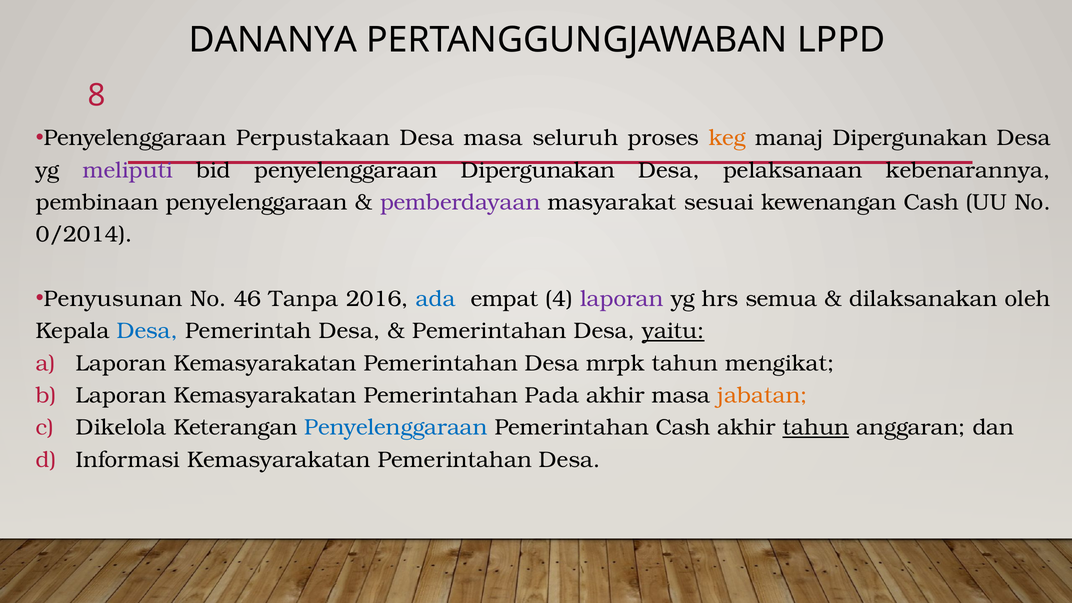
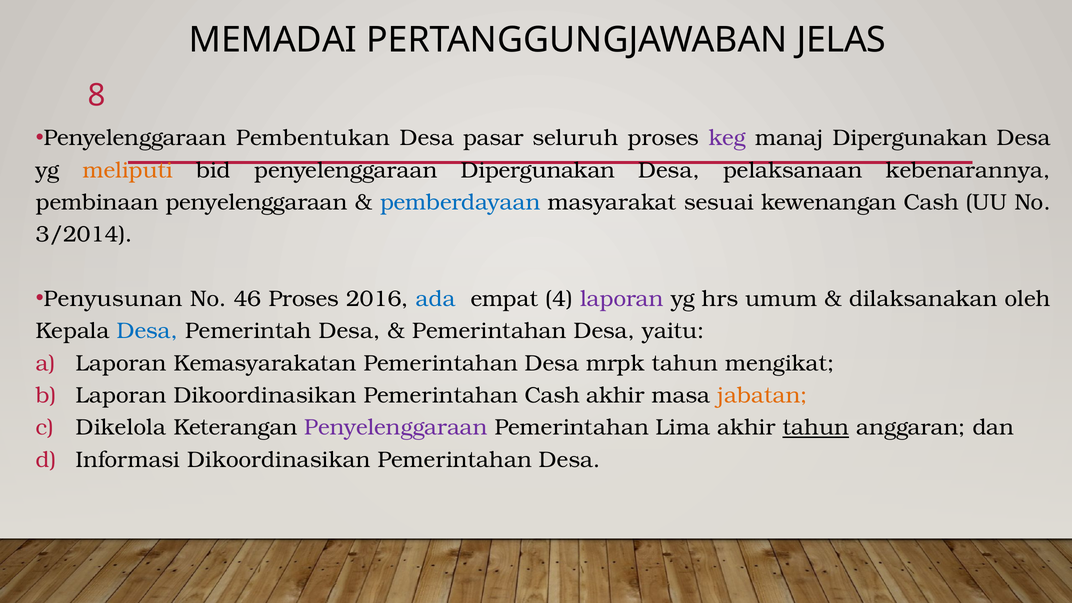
DANANYA: DANANYA -> MEMADAI
LPPD: LPPD -> JELAS
Perpustakaan: Perpustakaan -> Pembentukan
Desa masa: masa -> pasar
keg colour: orange -> purple
meliputi colour: purple -> orange
pemberdayaan colour: purple -> blue
0/2014: 0/2014 -> 3/2014
46 Tanpa: Tanpa -> Proses
semua: semua -> umum
yaitu underline: present -> none
Kemasyarakatan at (265, 395): Kemasyarakatan -> Dikoordinasikan
Pemerintahan Pada: Pada -> Cash
Penyelenggaraan at (396, 427) colour: blue -> purple
Pemerintahan Cash: Cash -> Lima
Informasi Kemasyarakatan: Kemasyarakatan -> Dikoordinasikan
